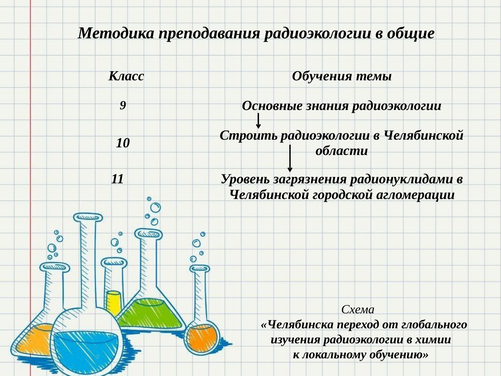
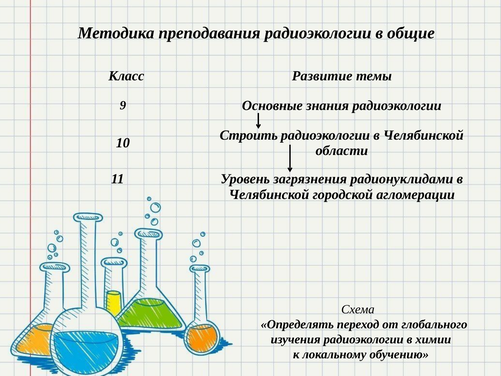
Обучения: Обучения -> Развитие
Челябинска: Челябинска -> Определять
